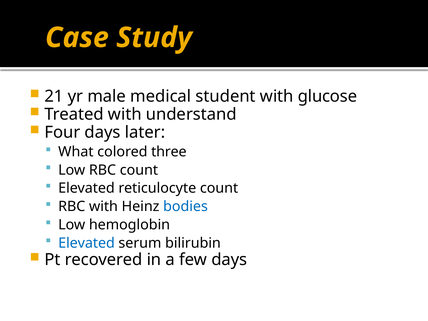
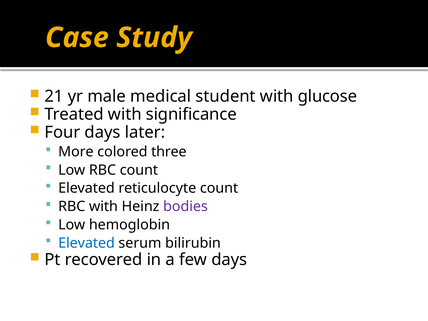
understand: understand -> significance
What: What -> More
bodies colour: blue -> purple
